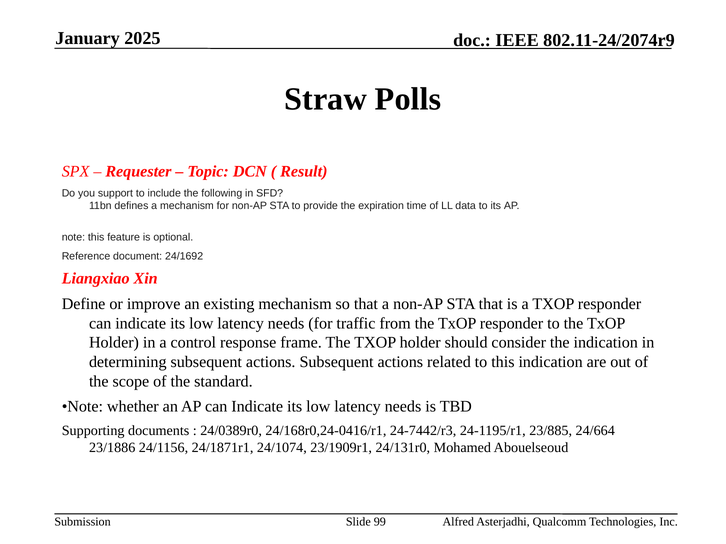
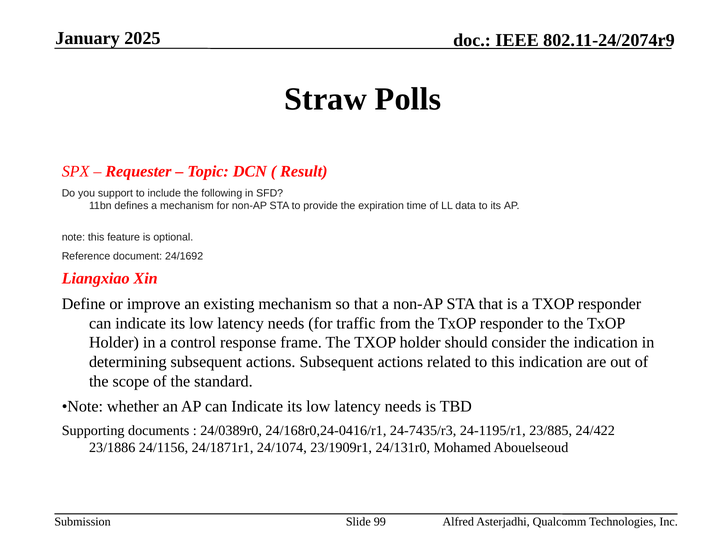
24-7442/r3: 24-7442/r3 -> 24-7435/r3
24/664: 24/664 -> 24/422
